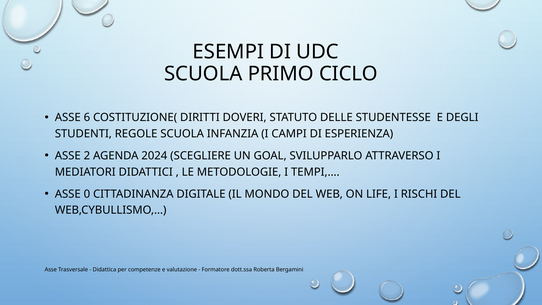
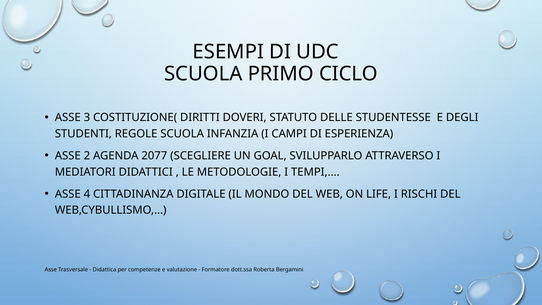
6: 6 -> 3
2024: 2024 -> 2077
0: 0 -> 4
